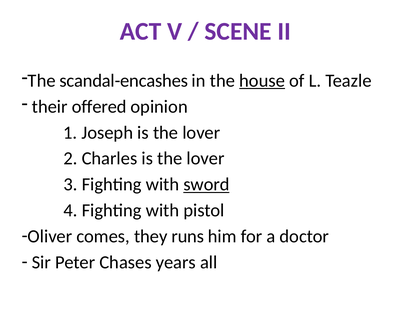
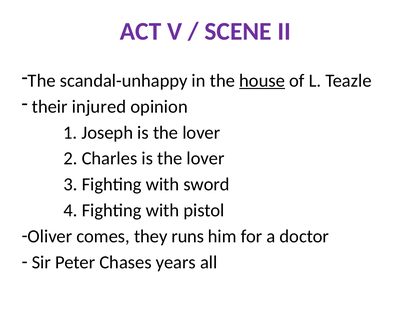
scandal-encashes: scandal-encashes -> scandal-unhappy
offered: offered -> injured
sword underline: present -> none
